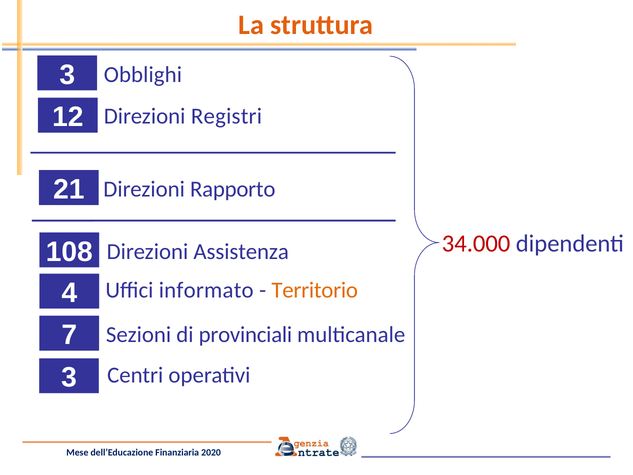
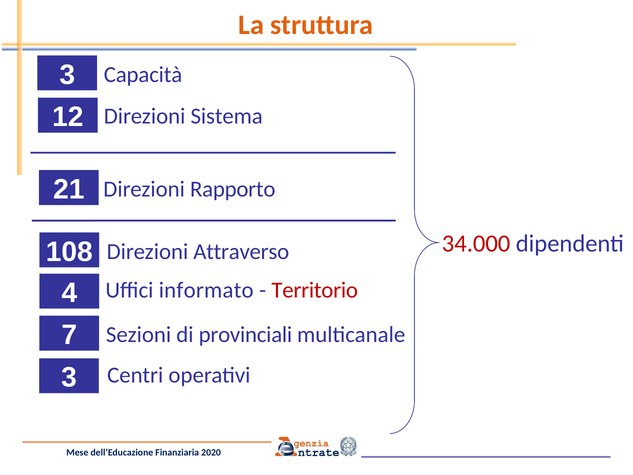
Obblighi: Obblighi -> Capacità
Registri: Registri -> Sistema
Assistenza: Assistenza -> Attraverso
Territorio colour: orange -> red
